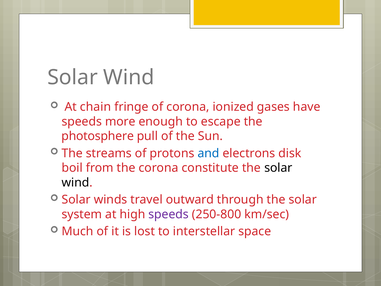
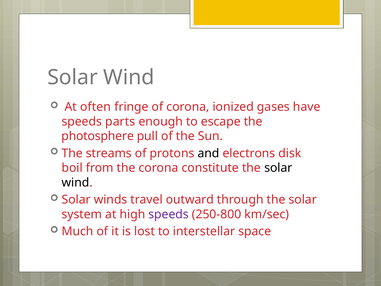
chain: chain -> often
more: more -> parts
and colour: blue -> black
